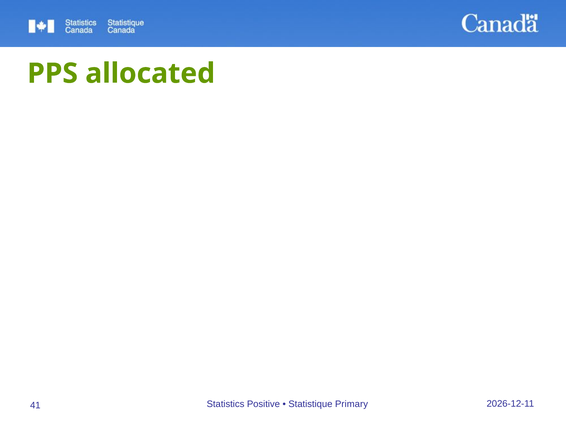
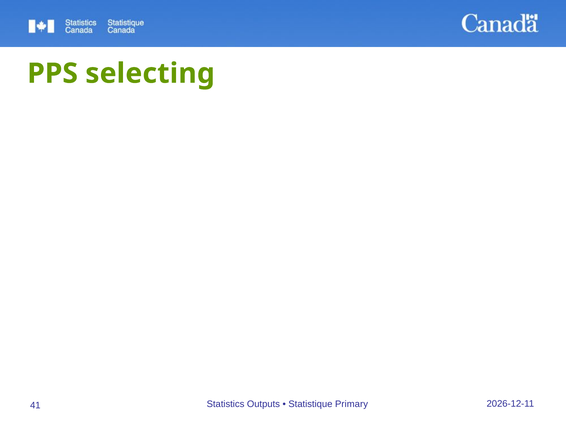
allocated: allocated -> selecting
Positive: Positive -> Outputs
